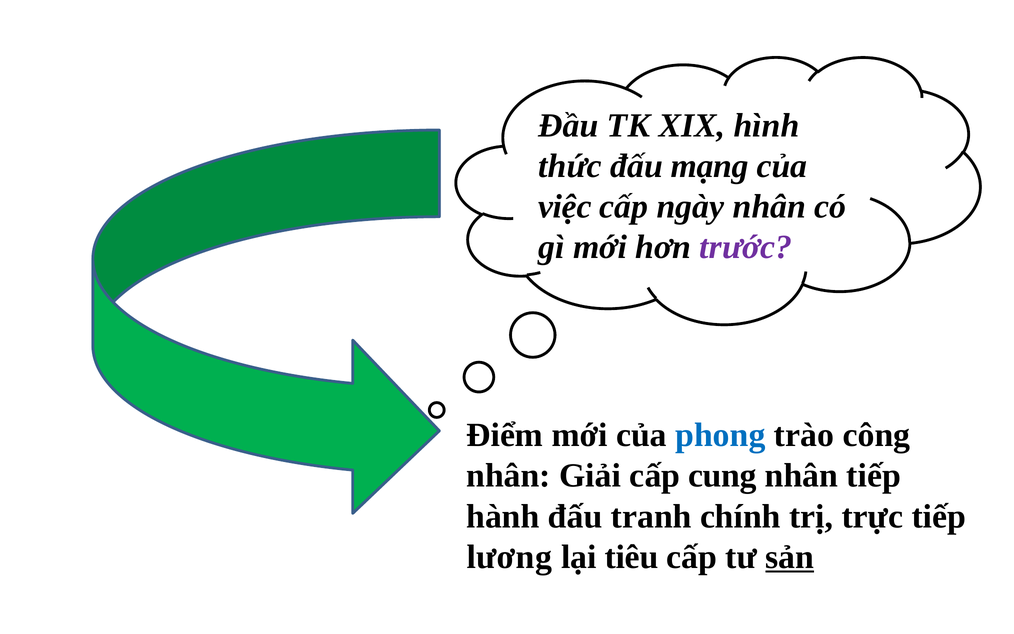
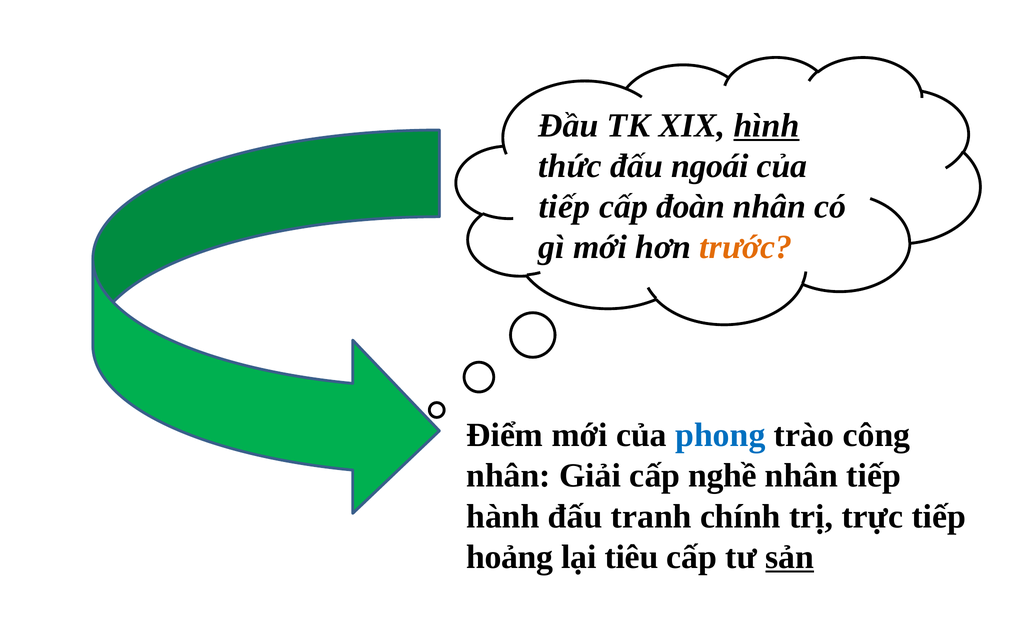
hình underline: none -> present
mạng: mạng -> ngoái
việc at (565, 207): việc -> tiếp
ngày: ngày -> đoàn
trước colour: purple -> orange
cung: cung -> nghề
lương: lương -> hoảng
